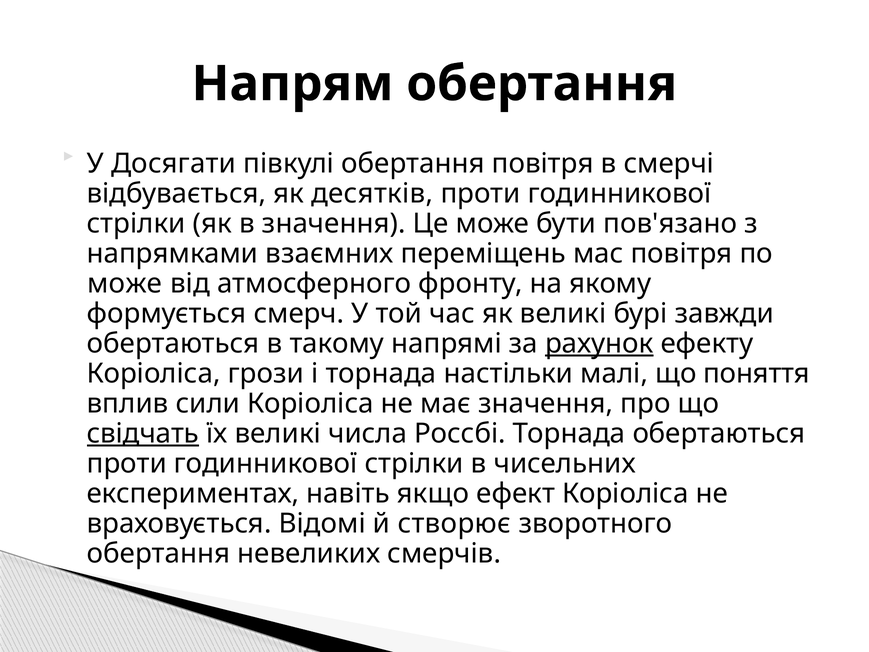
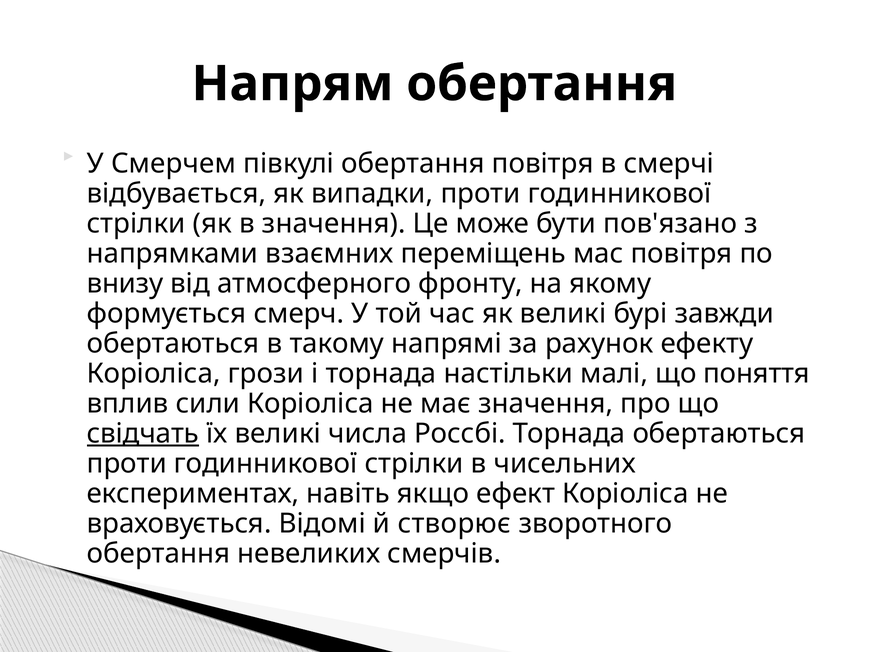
Досягати: Досягати -> Смерчем
десятків: десятків -> випадки
може at (125, 284): може -> внизу
рахунок underline: present -> none
